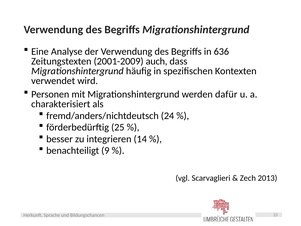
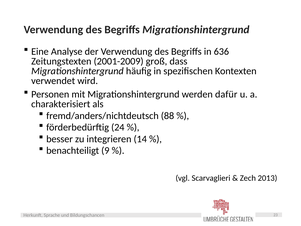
auch: auch -> groß
24: 24 -> 88
25: 25 -> 24
